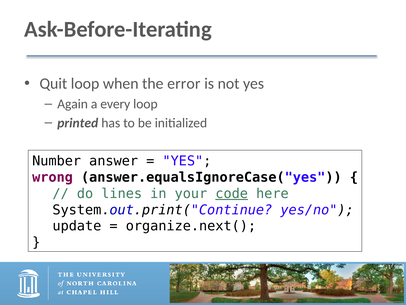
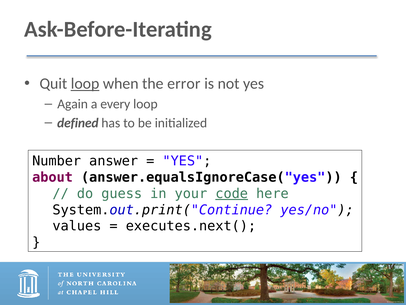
loop at (85, 84) underline: none -> present
printed: printed -> defined
wrong: wrong -> about
lines: lines -> guess
update: update -> values
organize.next(: organize.next( -> executes.next(
